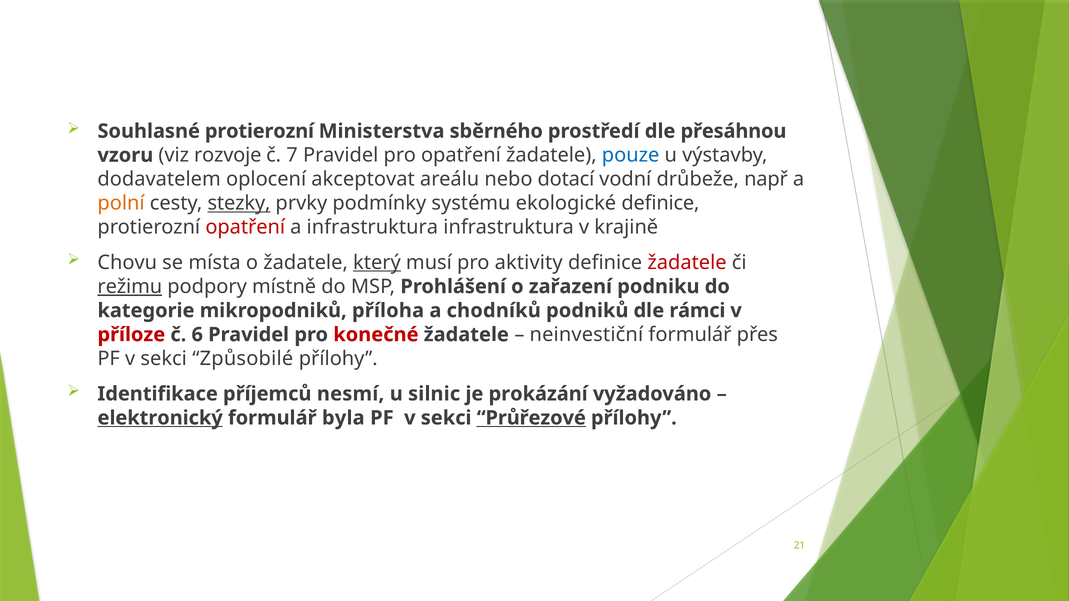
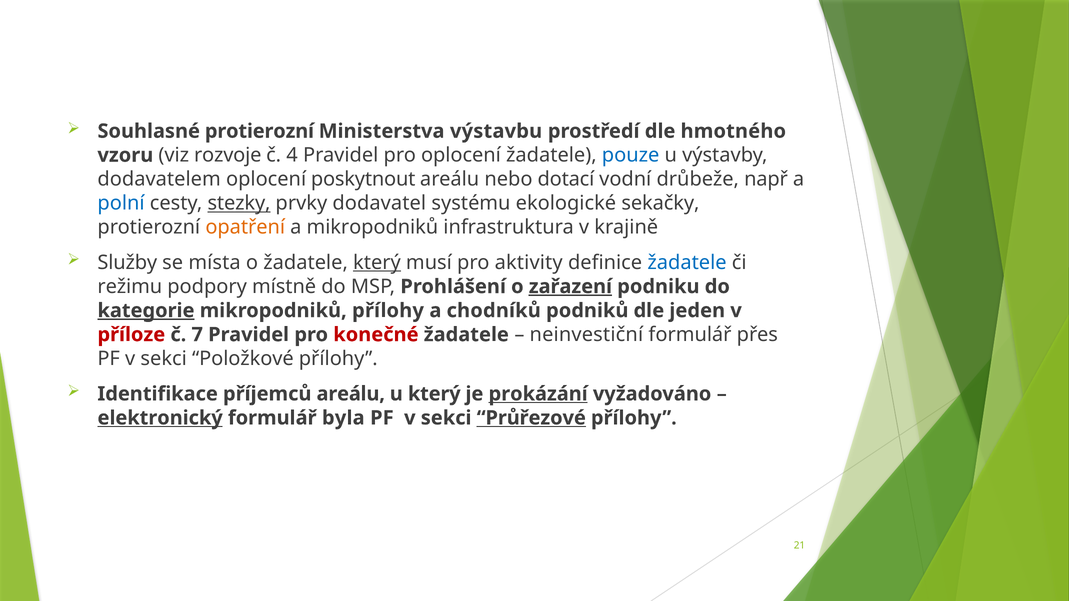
sběrného: sběrného -> výstavbu
přesáhnou: přesáhnou -> hmotného
7: 7 -> 4
pro opatření: opatření -> oplocení
akceptovat: akceptovat -> poskytnout
polní colour: orange -> blue
podmínky: podmínky -> dodavatel
ekologické definice: definice -> sekačky
opatření at (245, 227) colour: red -> orange
a infrastruktura: infrastruktura -> mikropodniků
Chovu: Chovu -> Služby
žadatele at (687, 263) colour: red -> blue
režimu underline: present -> none
zařazení underline: none -> present
kategorie underline: none -> present
mikropodniků příloha: příloha -> přílohy
rámci: rámci -> jeden
6: 6 -> 7
Způsobilé: Způsobilé -> Položkové
příjemců nesmí: nesmí -> areálu
u silnic: silnic -> který
prokázání underline: none -> present
